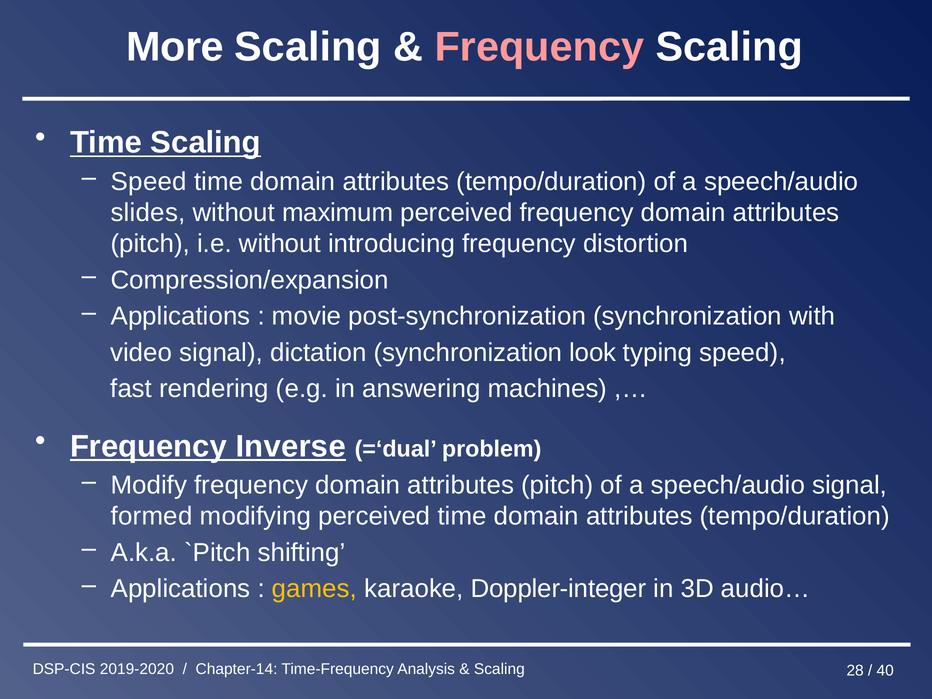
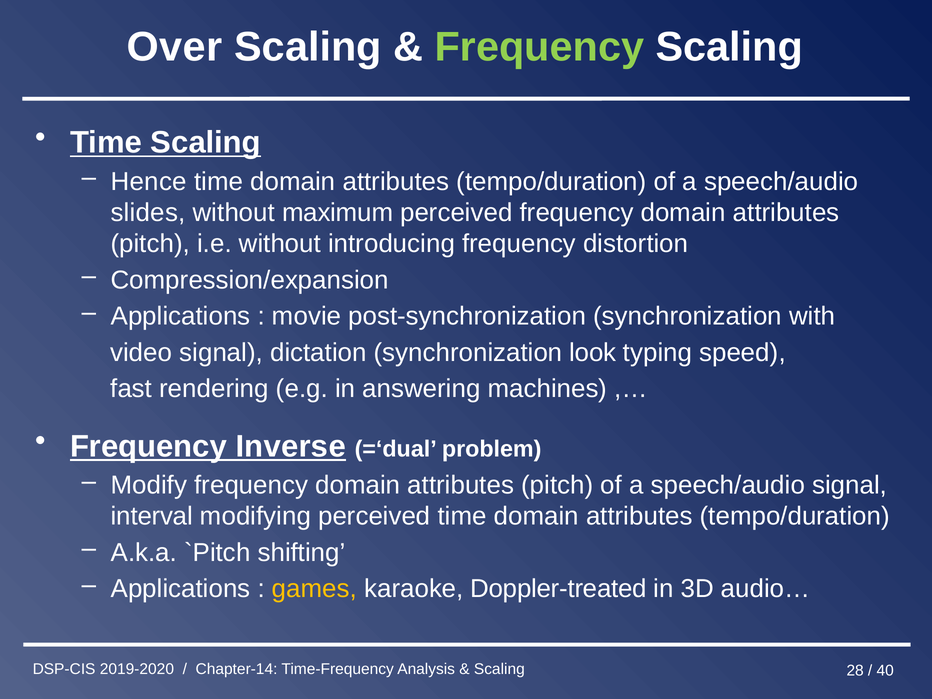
More: More -> Over
Frequency at (539, 47) colour: pink -> light green
Speed at (149, 182): Speed -> Hence
formed: formed -> interval
Doppler-integer: Doppler-integer -> Doppler-treated
